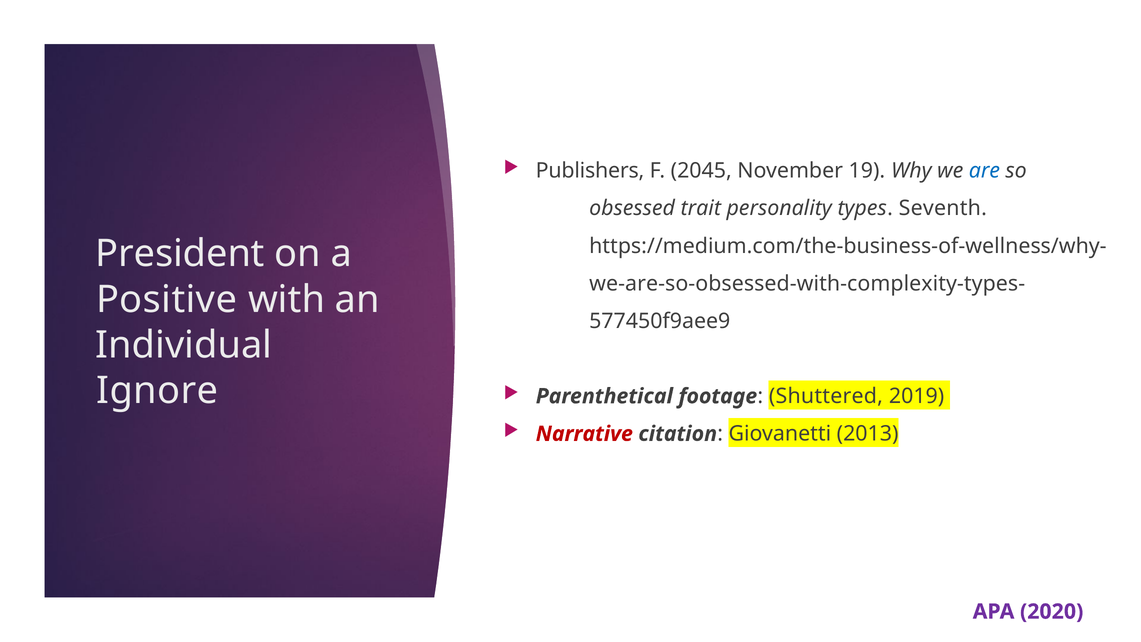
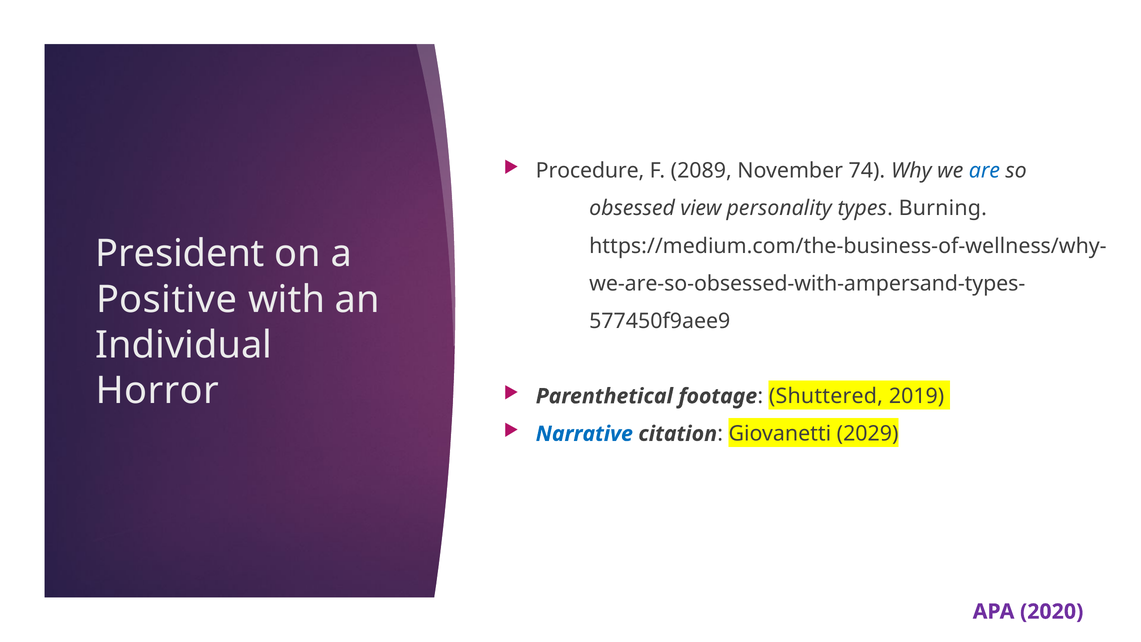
Publishers: Publishers -> Procedure
2045: 2045 -> 2089
19: 19 -> 74
trait: trait -> view
Seventh: Seventh -> Burning
we-are-so-obsessed-with-complexity-types-: we-are-so-obsessed-with-complexity-types- -> we-are-so-obsessed-with-ampersand-types-
Ignore: Ignore -> Horror
Narrative colour: red -> blue
2013: 2013 -> 2029
